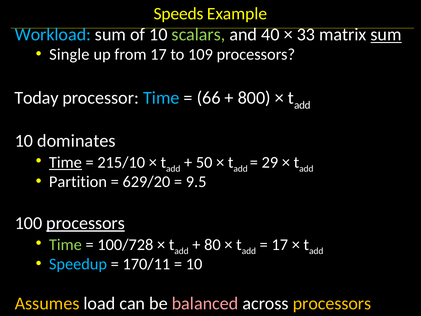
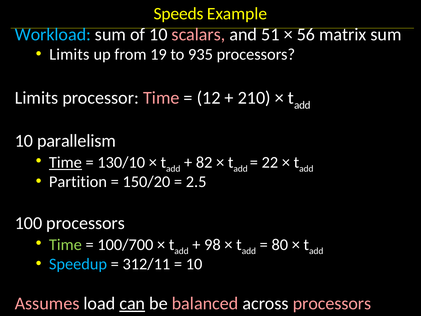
scalars colour: light green -> pink
40: 40 -> 51
33: 33 -> 56
sum at (386, 35) underline: present -> none
Single at (69, 55): Single -> Limits
from 17: 17 -> 19
109: 109 -> 935
Today at (37, 98): Today -> Limits
Time at (161, 98) colour: light blue -> pink
66: 66 -> 12
800: 800 -> 210
dominates: dominates -> parallelism
215/10: 215/10 -> 130/10
50: 50 -> 82
29: 29 -> 22
629/20: 629/20 -> 150/20
9.5: 9.5 -> 2.5
processors at (86, 223) underline: present -> none
100/728: 100/728 -> 100/700
80: 80 -> 98
17 at (280, 245): 17 -> 80
170/11: 170/11 -> 312/11
Assumes colour: yellow -> pink
can underline: none -> present
processors at (332, 303) colour: yellow -> pink
